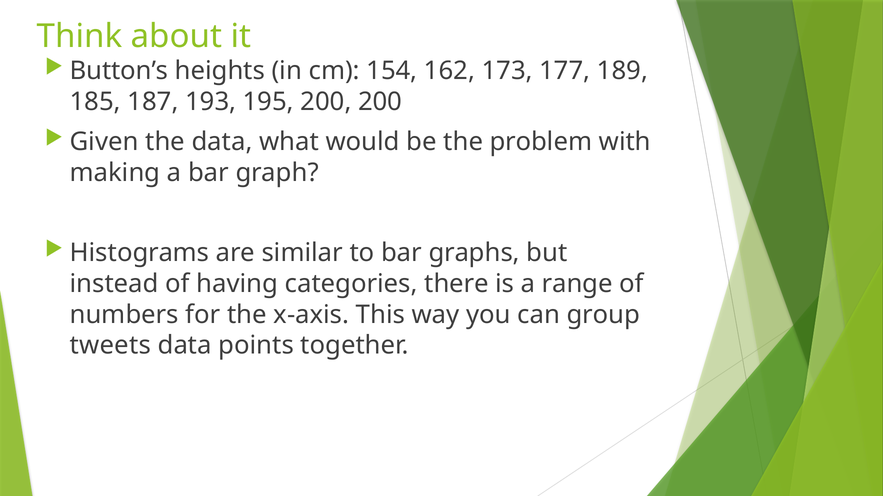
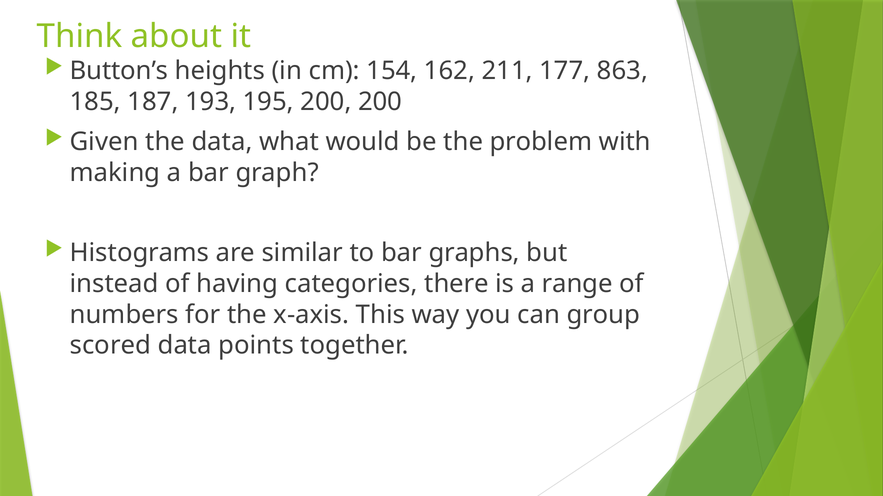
173: 173 -> 211
189: 189 -> 863
tweets: tweets -> scored
